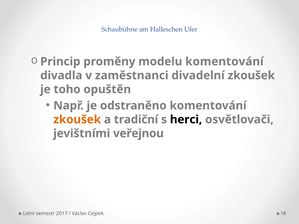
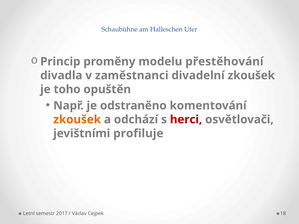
modelu komentování: komentování -> přestěhování
tradiční: tradiční -> odchází
herci colour: black -> red
veřejnou: veřejnou -> profiluje
